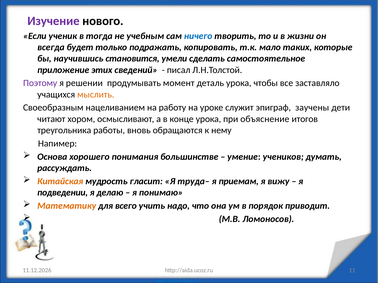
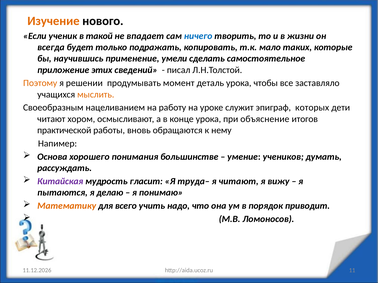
Изучение colour: purple -> orange
тогда: тогда -> такой
учебным: учебным -> впадает
становится: становится -> применение
Поэтому colour: purple -> orange
заучены: заучены -> которых
треугольника: треугольника -> практической
Китайская colour: orange -> purple
я приемам: приемам -> читают
подведении: подведении -> пытаются
